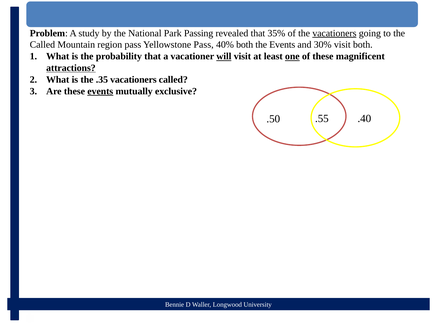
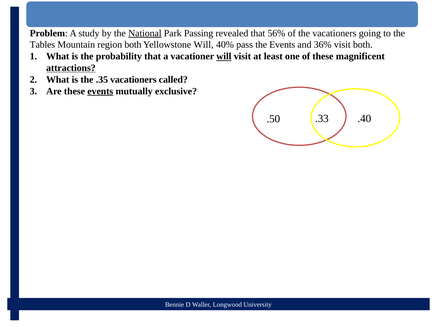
National underline: none -> present
35%: 35% -> 56%
vacationers at (334, 33) underline: present -> none
Called at (42, 45): Called -> Tables
region pass: pass -> both
Yellowstone Pass: Pass -> Will
40% both: both -> pass
30%: 30% -> 36%
one underline: present -> none
.55: .55 -> .33
